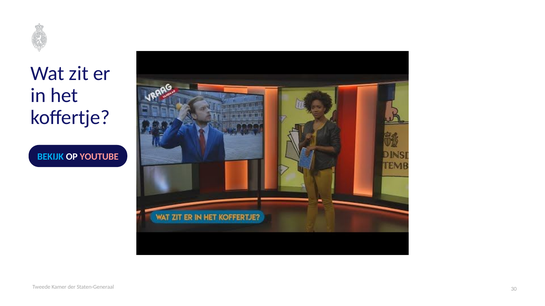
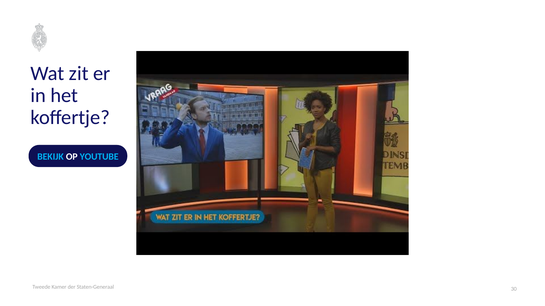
YOUTUBE colour: pink -> light blue
